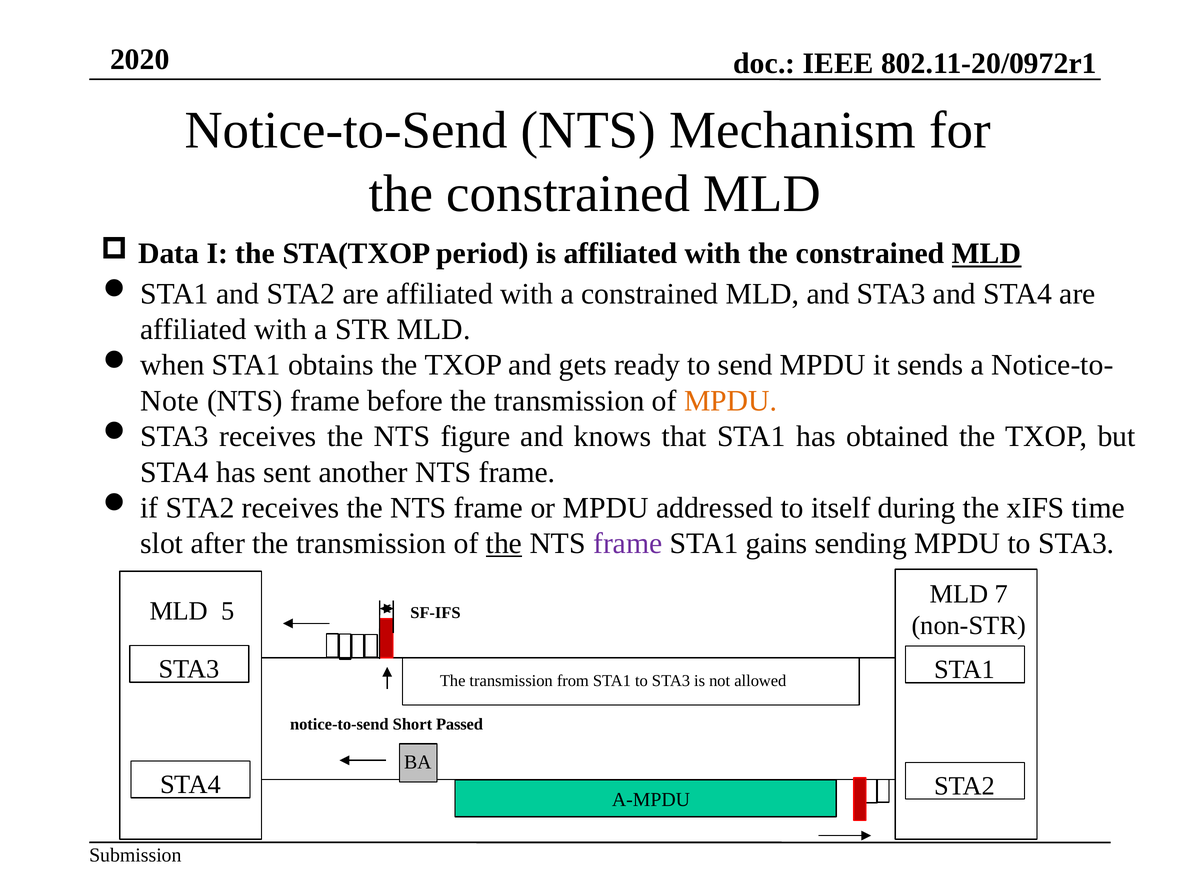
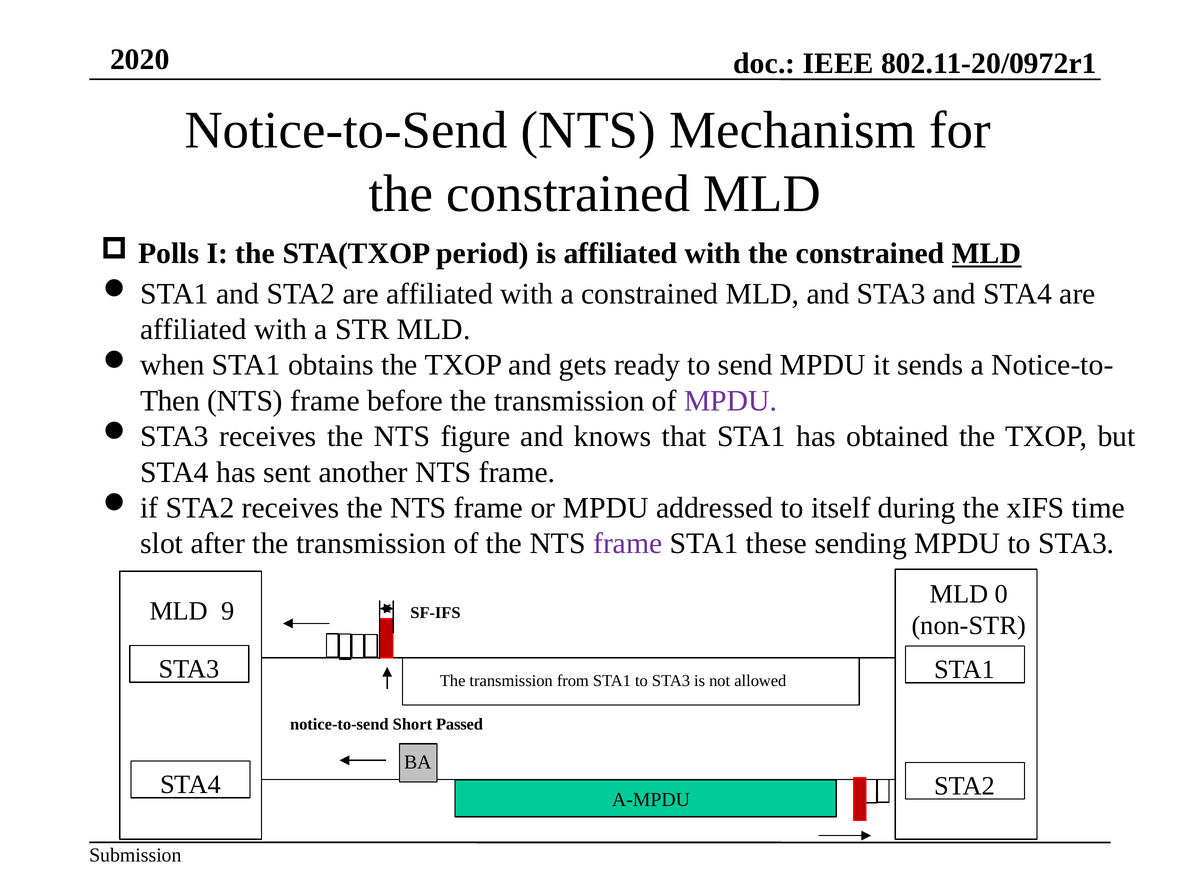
Data: Data -> Polls
Note: Note -> Then
MPDU at (731, 401) colour: orange -> purple
the at (504, 544) underline: present -> none
gains: gains -> these
7: 7 -> 0
5: 5 -> 9
